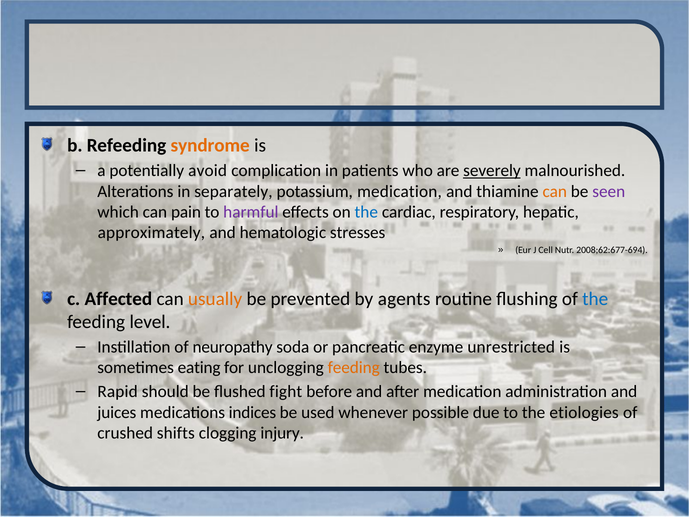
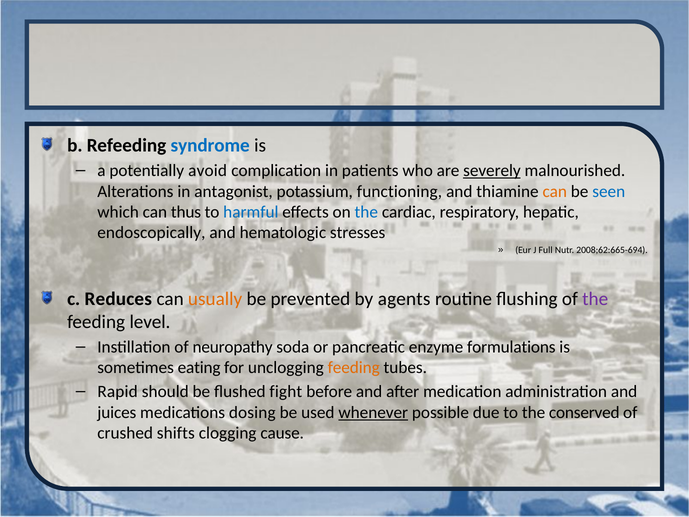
syndrome colour: orange -> blue
separately: separately -> antagonist
potassium medication: medication -> functioning
seen colour: purple -> blue
pain: pain -> thus
harmful colour: purple -> blue
approximately: approximately -> endoscopically
Cell: Cell -> Full
2008;62:677-694: 2008;62:677-694 -> 2008;62:665-694
Affected: Affected -> Reduces
the at (595, 299) colour: blue -> purple
unrestricted: unrestricted -> formulations
indices: indices -> dosing
whenever underline: none -> present
etiologies: etiologies -> conserved
injury: injury -> cause
